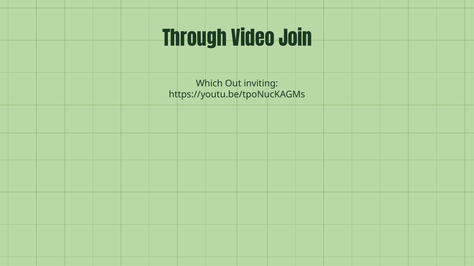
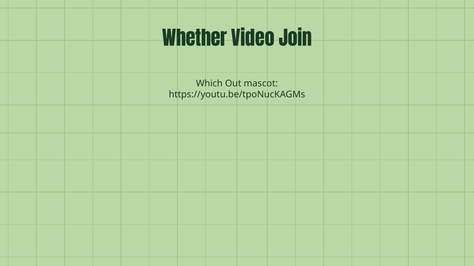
Through: Through -> Whether
inviting: inviting -> mascot
